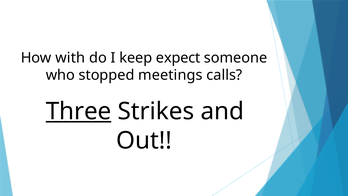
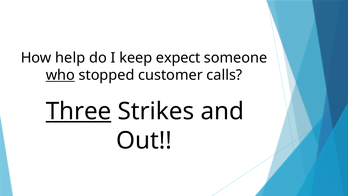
with: with -> help
who underline: none -> present
meetings: meetings -> customer
